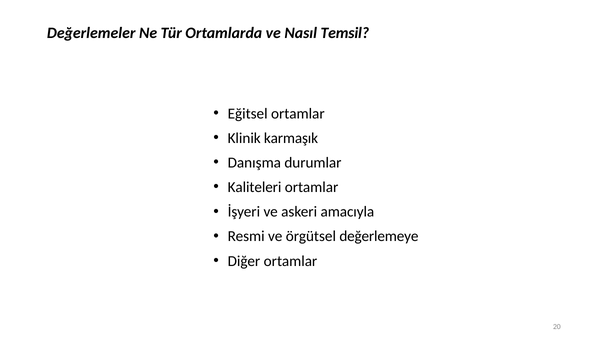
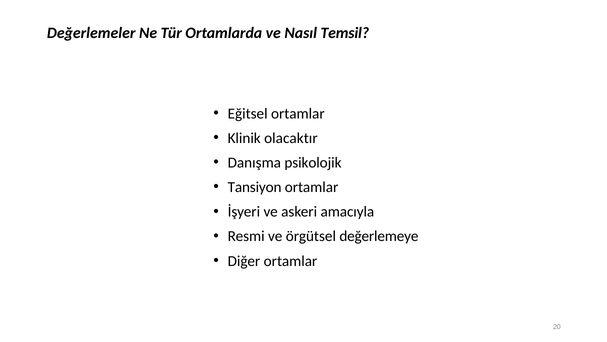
karmaşık: karmaşık -> olacaktır
durumlar: durumlar -> psikolojik
Kaliteleri: Kaliteleri -> Tansiyon
